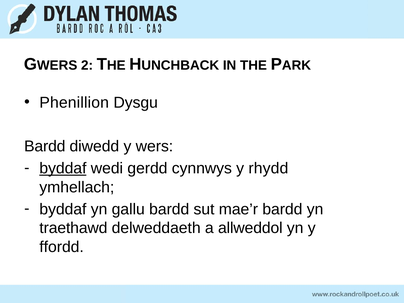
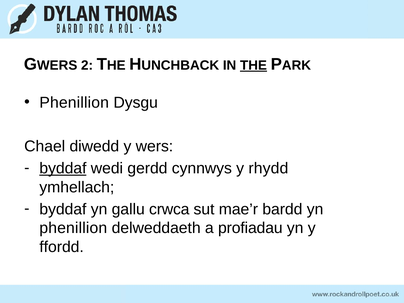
THE underline: none -> present
Bardd at (45, 146): Bardd -> Chael
gallu bardd: bardd -> crwca
traethawd at (73, 228): traethawd -> phenillion
allweddol: allweddol -> profiadau
